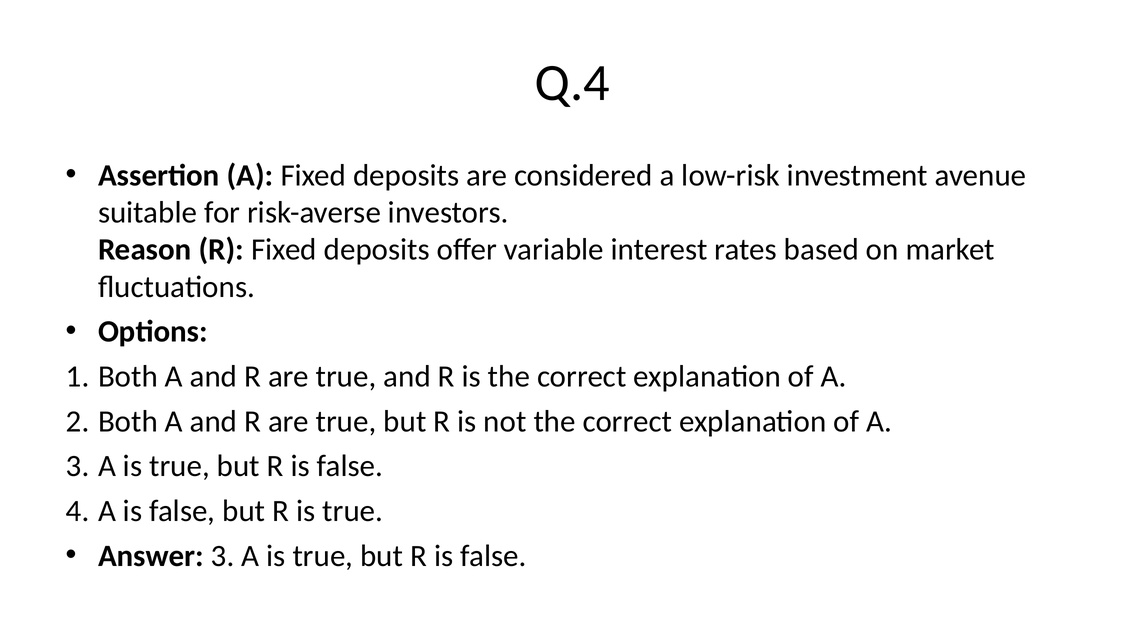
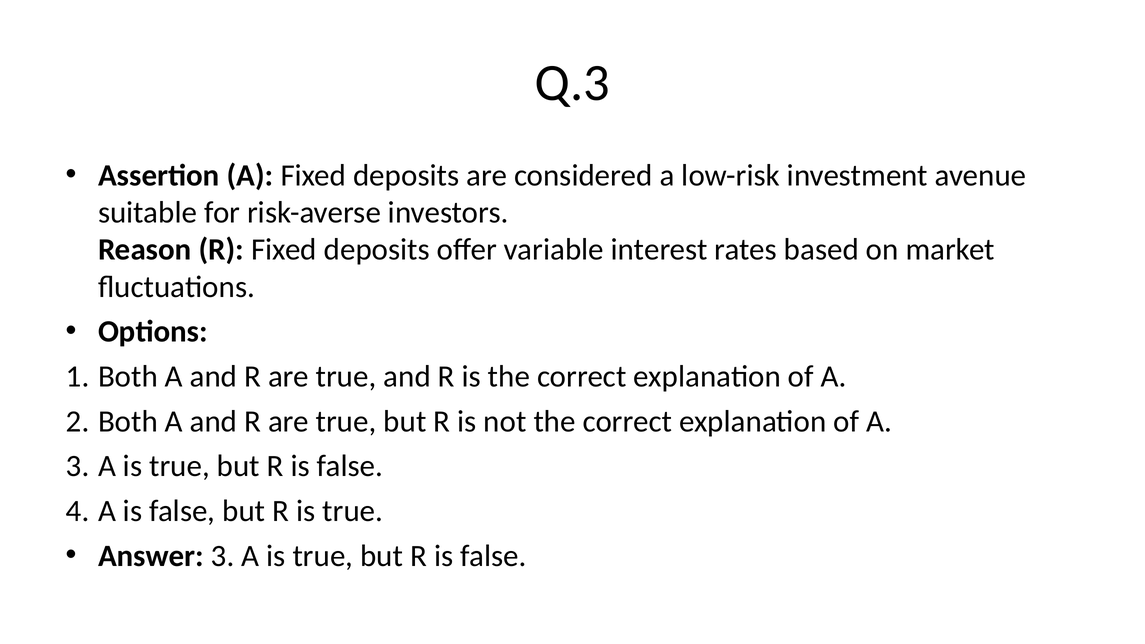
Q.4: Q.4 -> Q.3
